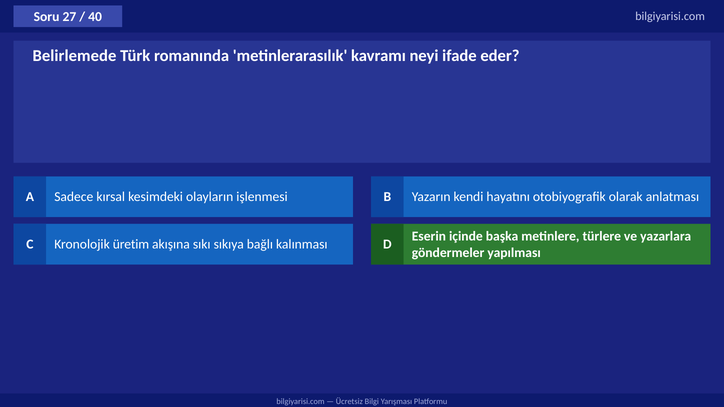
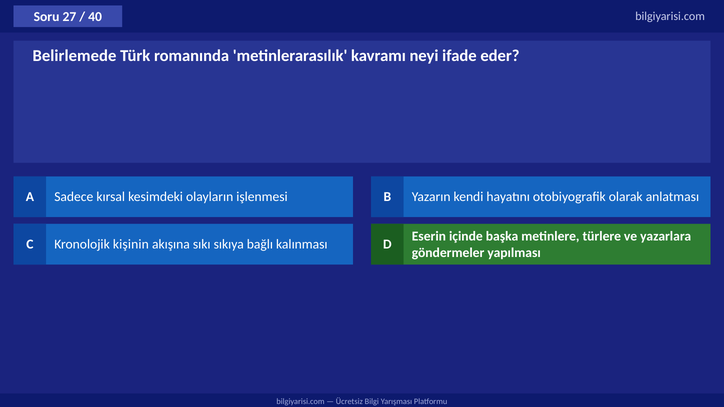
üretim: üretim -> kişinin
